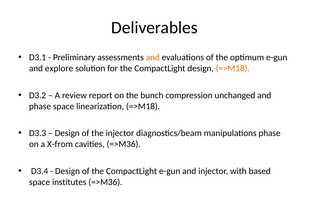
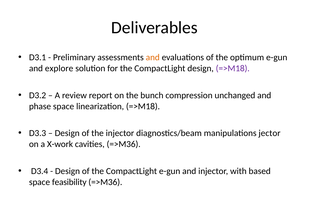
=>M18 at (233, 68) colour: orange -> purple
manipulations phase: phase -> jector
X-from: X-from -> X-work
institutes: institutes -> feasibility
